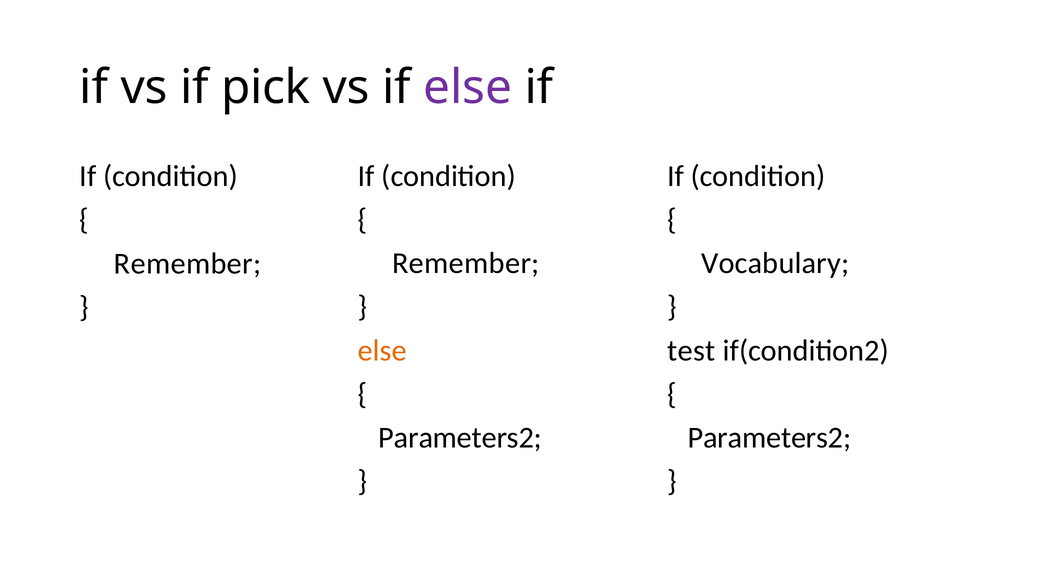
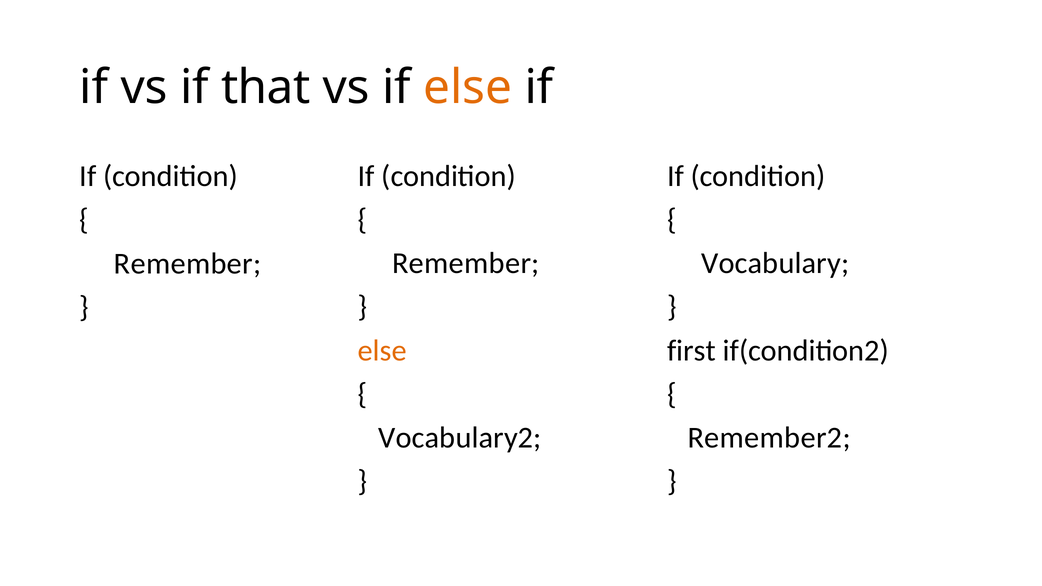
pick: pick -> that
else at (468, 88) colour: purple -> orange
test: test -> first
Parameters2 at (460, 438): Parameters2 -> Vocabulary2
Parameters2 at (769, 438): Parameters2 -> Remember2
